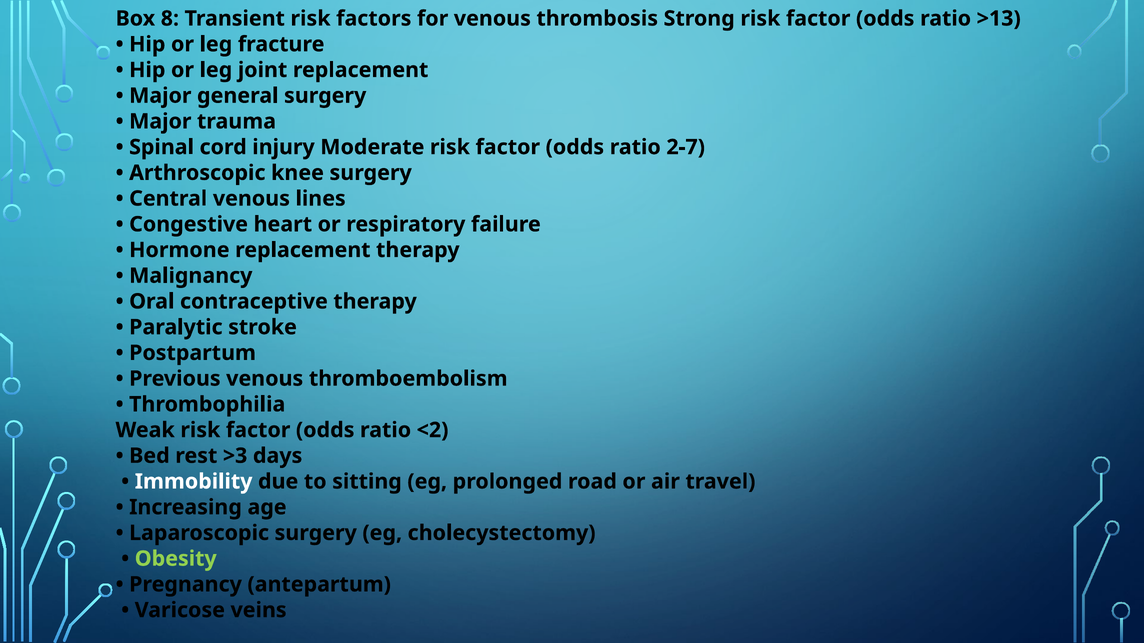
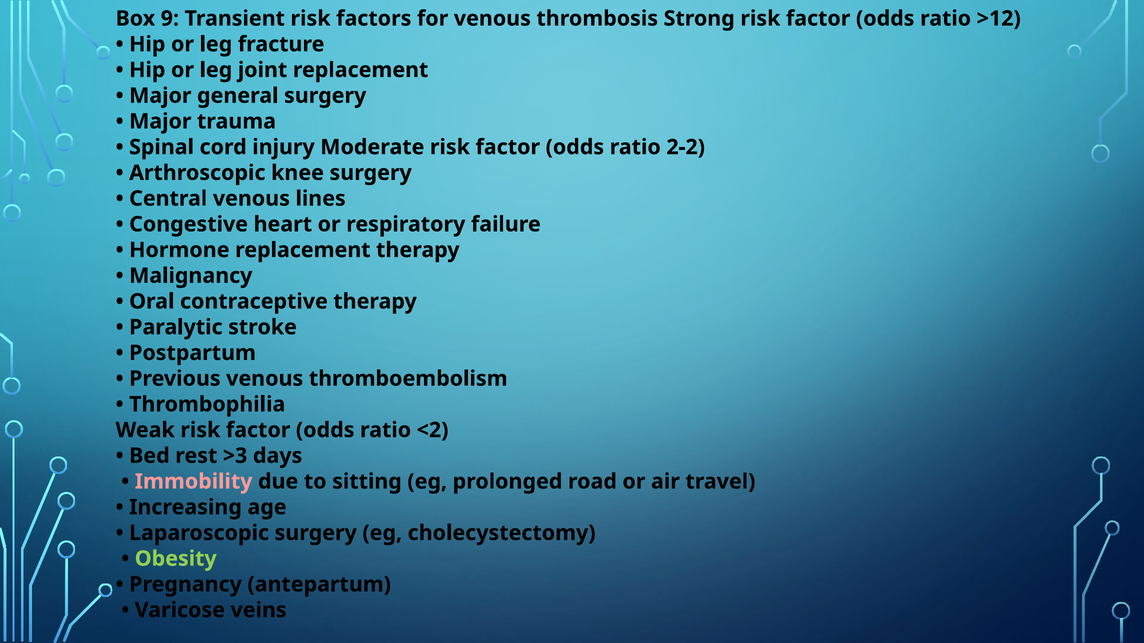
8: 8 -> 9
>13: >13 -> >12
2-7: 2-7 -> 2-2
Immobility colour: white -> pink
